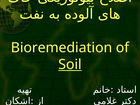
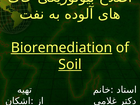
Bioremediation underline: none -> present
